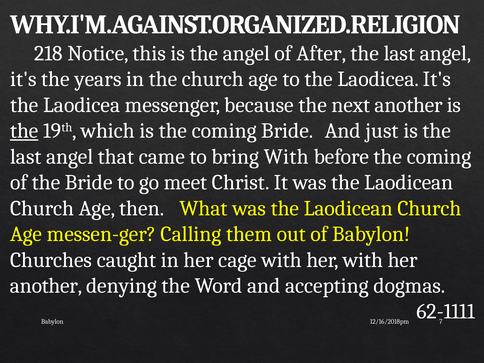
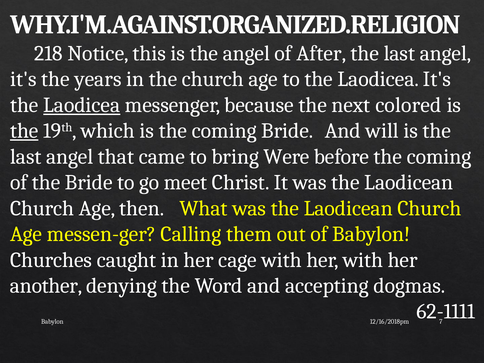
Laodicea at (82, 105) underline: none -> present
next another: another -> colored
just: just -> will
bring With: With -> Were
